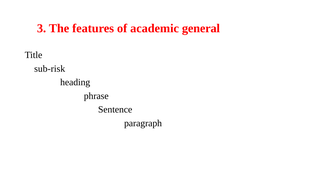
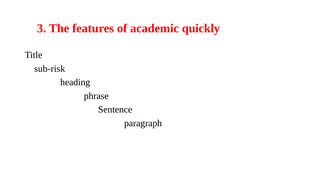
general: general -> quickly
